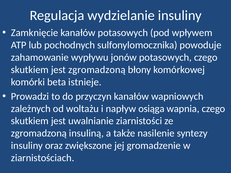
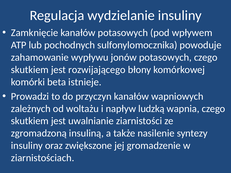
jest zgromadzoną: zgromadzoną -> rozwijającego
osiąga: osiąga -> ludzką
